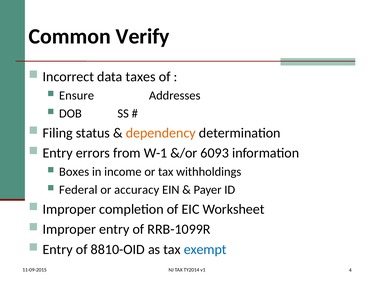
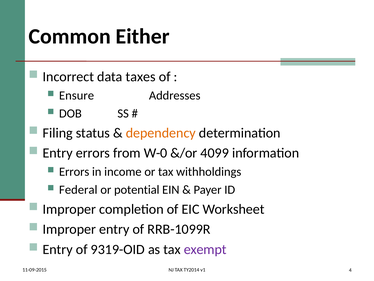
Verify: Verify -> Either
W-1: W-1 -> W-0
6093: 6093 -> 4099
Boxes at (74, 172): Boxes -> Errors
accuracy: accuracy -> potential
8810-OID: 8810-OID -> 9319-OID
exempt colour: blue -> purple
